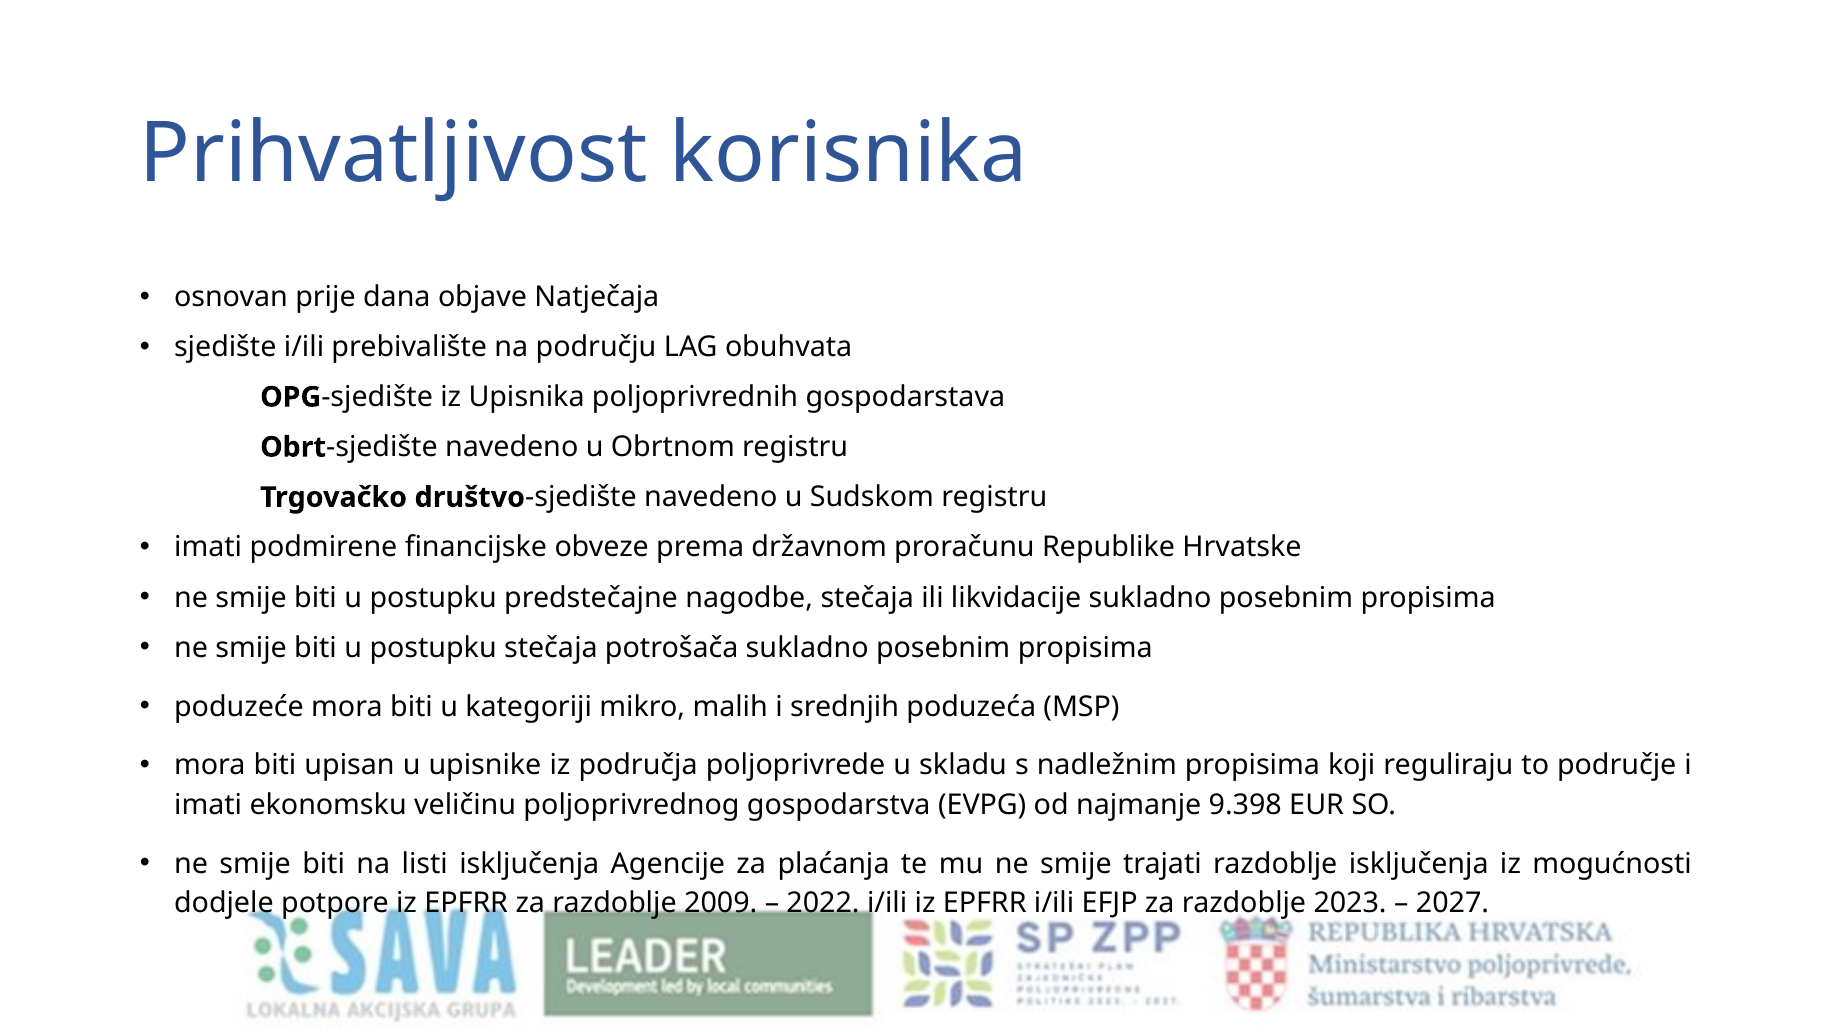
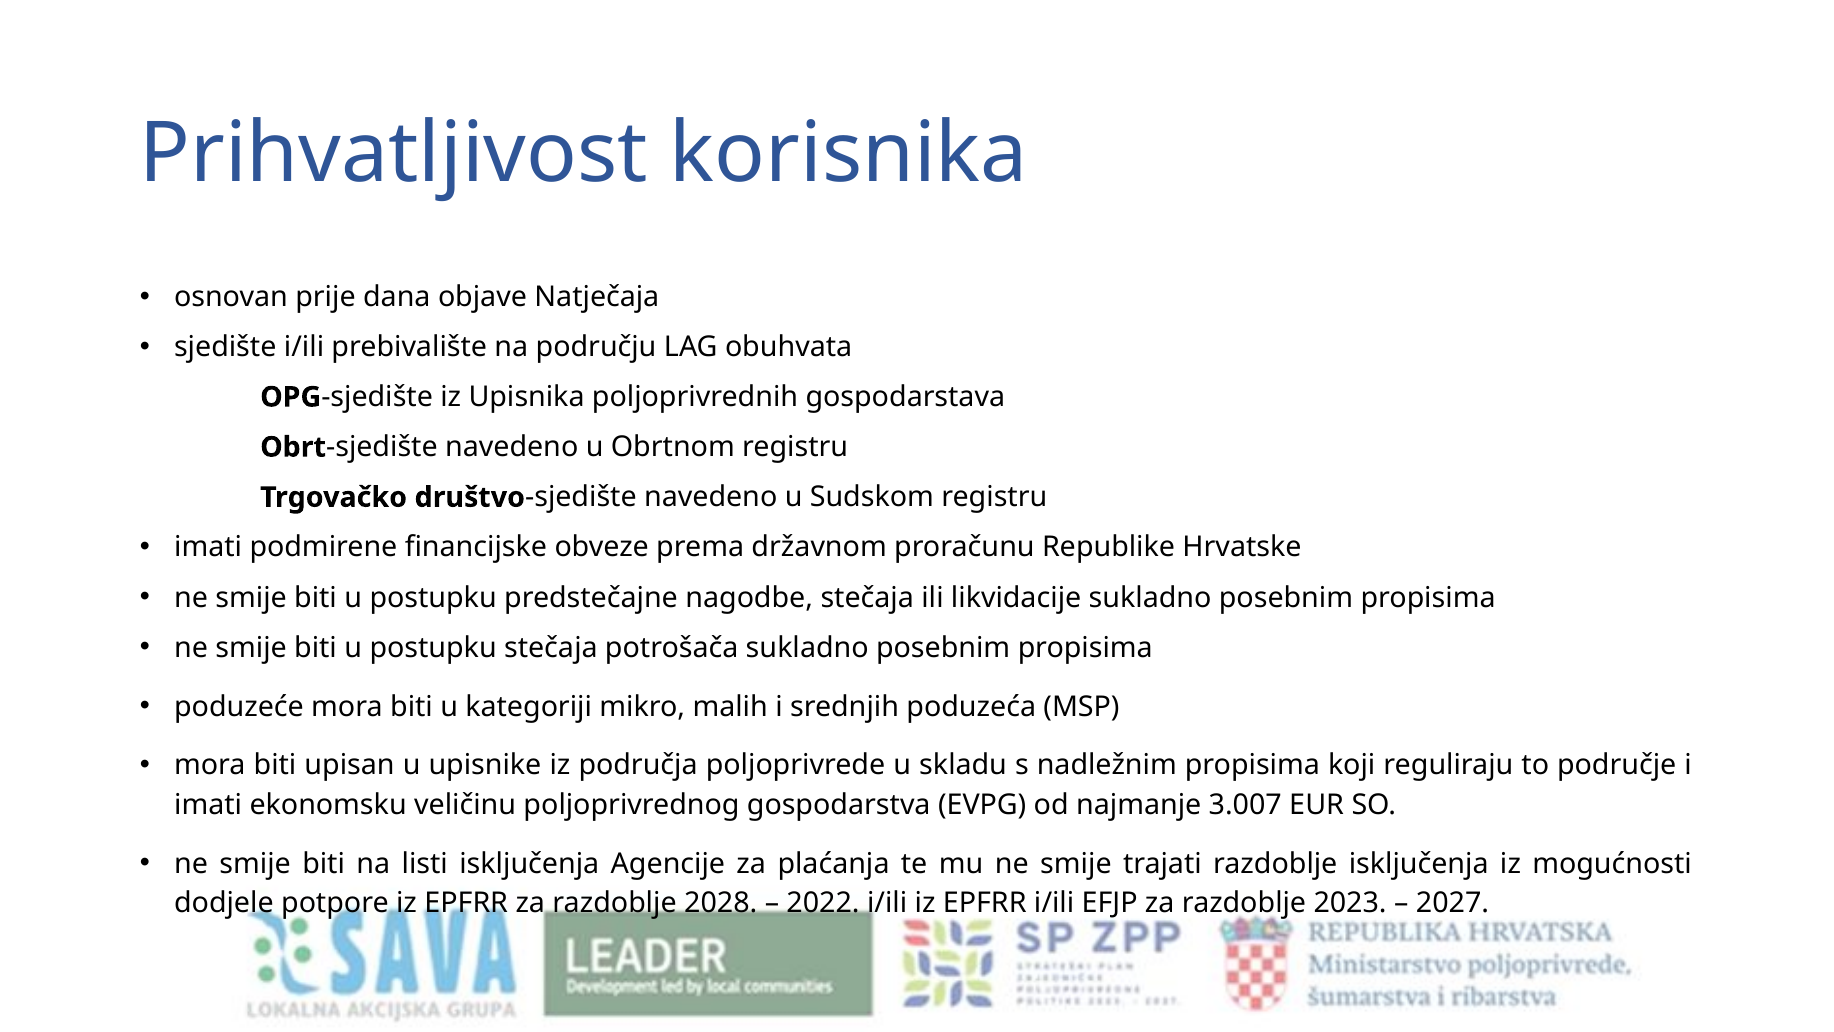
9.398: 9.398 -> 3.007
2009: 2009 -> 2028
